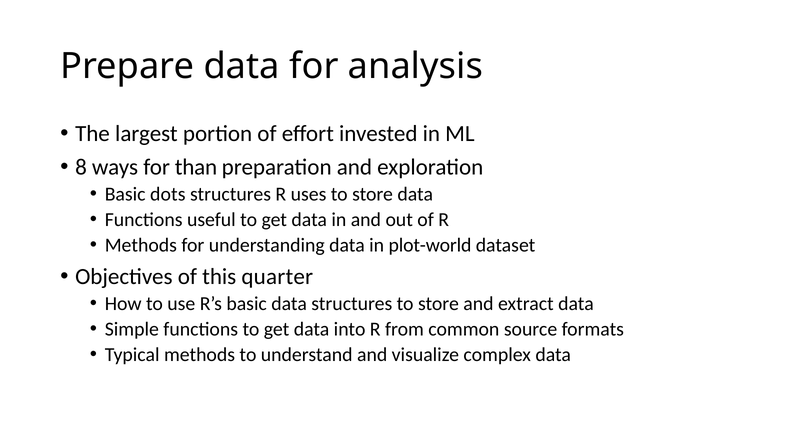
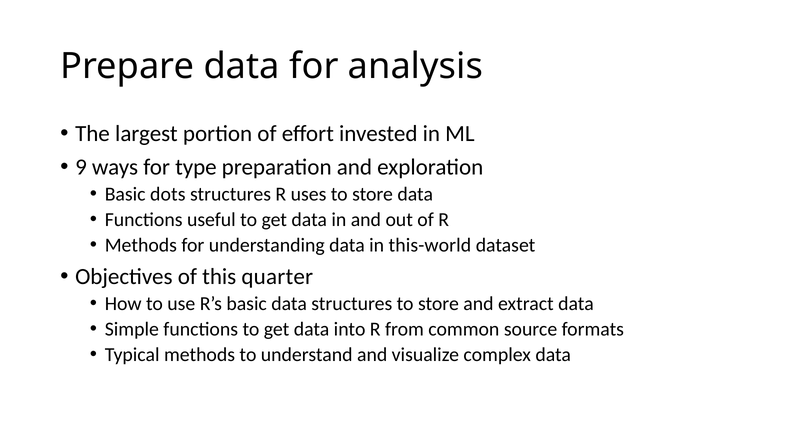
8: 8 -> 9
than: than -> type
plot-world: plot-world -> this-world
